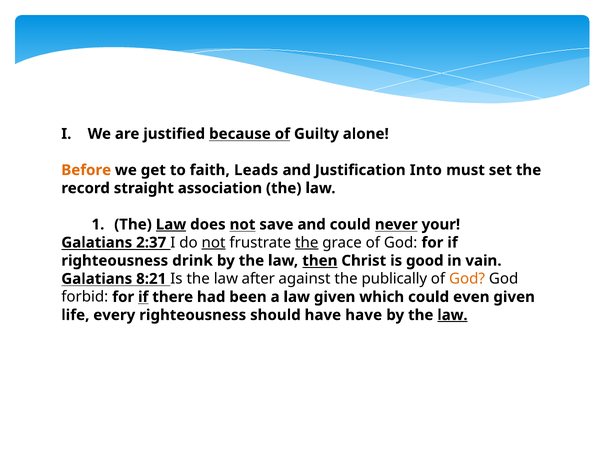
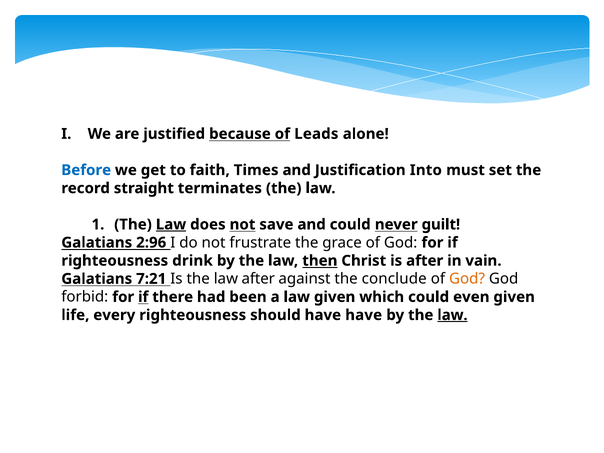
Guilty: Guilty -> Leads
Before colour: orange -> blue
Leads: Leads -> Times
association: association -> terminates
your: your -> guilt
2:37: 2:37 -> 2:96
not at (214, 243) underline: present -> none
the at (307, 243) underline: present -> none
is good: good -> after
8:21: 8:21 -> 7:21
publically: publically -> conclude
